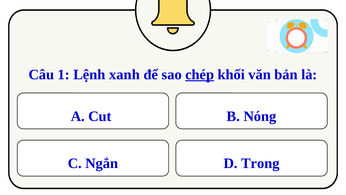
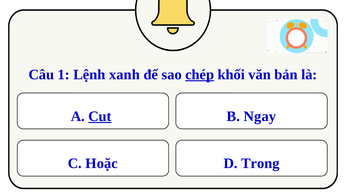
Cut underline: none -> present
Nóng: Nóng -> Ngay
Ngắn: Ngắn -> Hoặc
